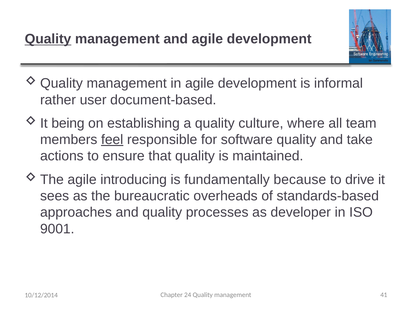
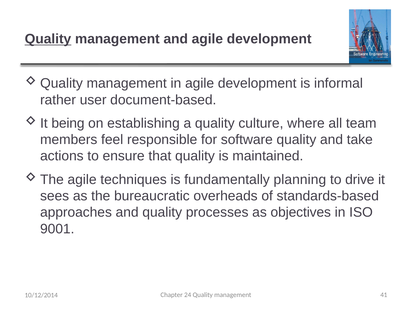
feel underline: present -> none
introducing: introducing -> techniques
because: because -> planning
developer: developer -> objectives
